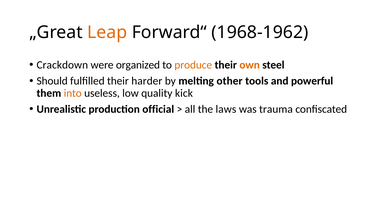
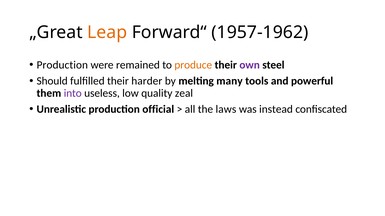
1968-1962: 1968-1962 -> 1957-1962
Crackdown at (62, 65): Crackdown -> Production
organized: organized -> remained
own colour: orange -> purple
other: other -> many
into colour: orange -> purple
kick: kick -> zeal
trauma: trauma -> instead
